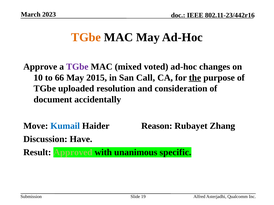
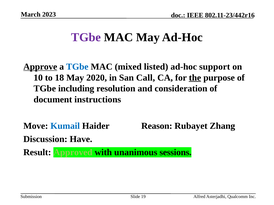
TGbe at (86, 37) colour: orange -> purple
Approve underline: none -> present
TGbe at (77, 67) colour: purple -> blue
voted: voted -> listed
changes: changes -> support
66: 66 -> 18
2015: 2015 -> 2020
uploaded: uploaded -> including
accidentally: accidentally -> instructions
specific: specific -> sessions
